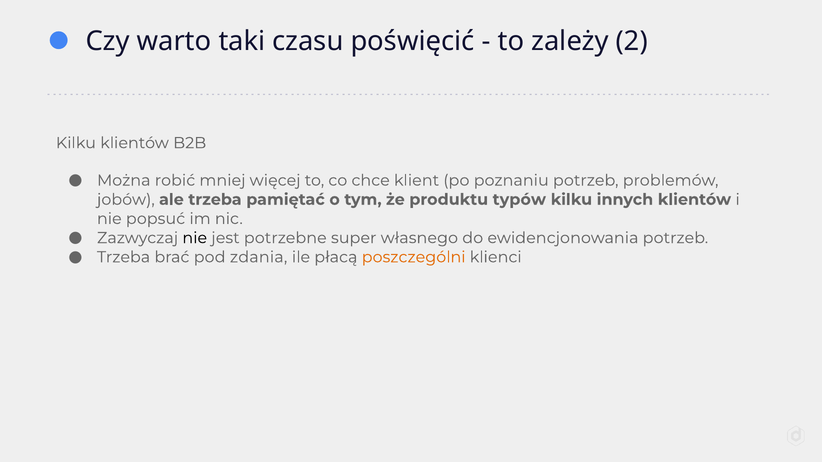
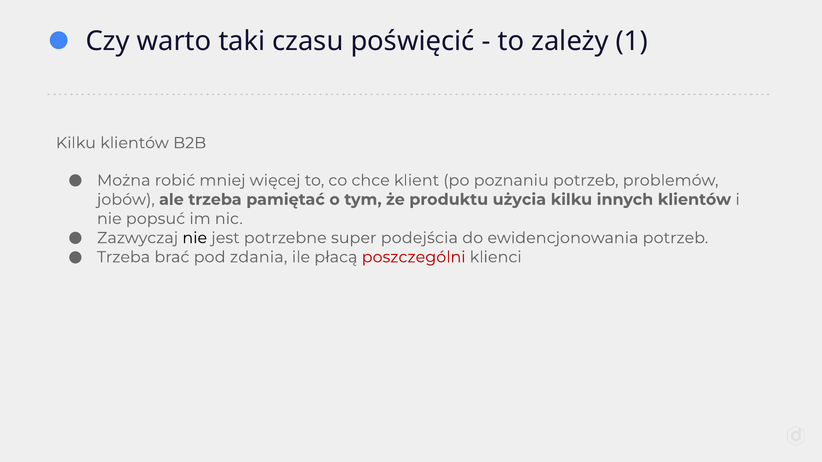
2: 2 -> 1
typów: typów -> użycia
własnego: własnego -> podejścia
poszczególni colour: orange -> red
